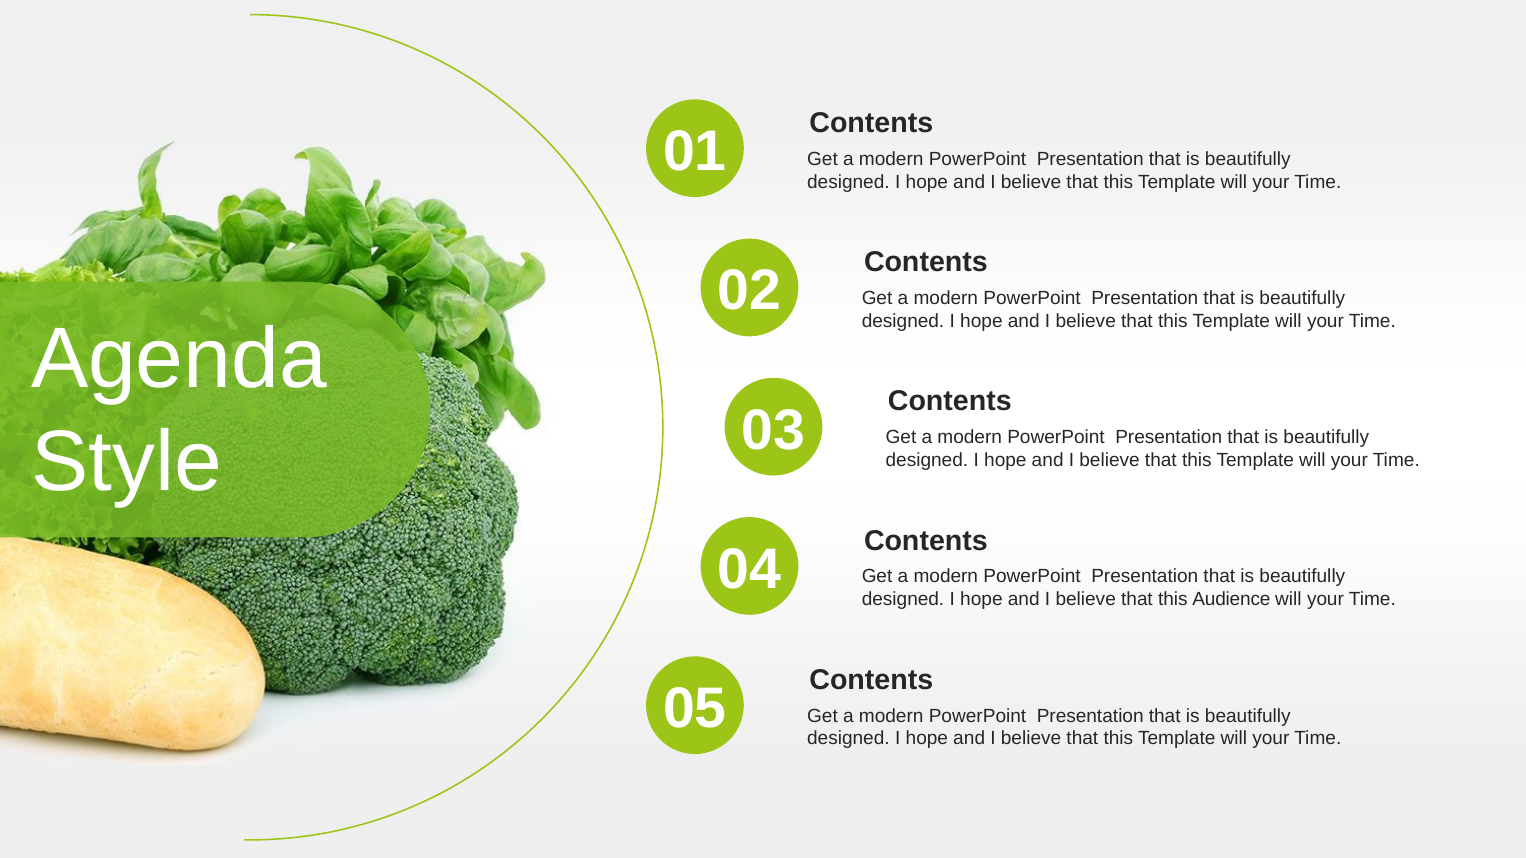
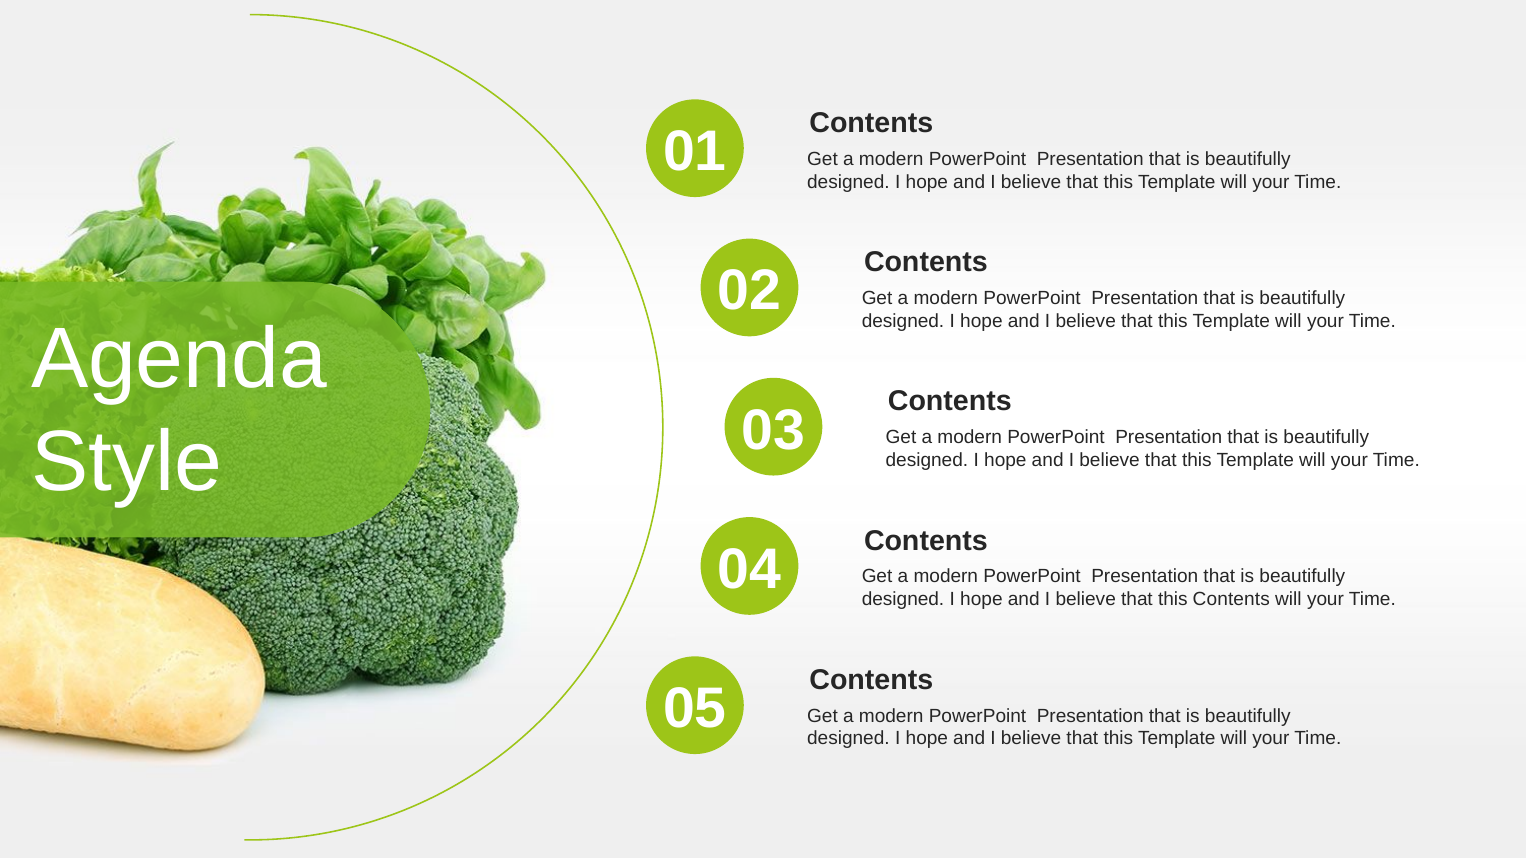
this Audience: Audience -> Contents
